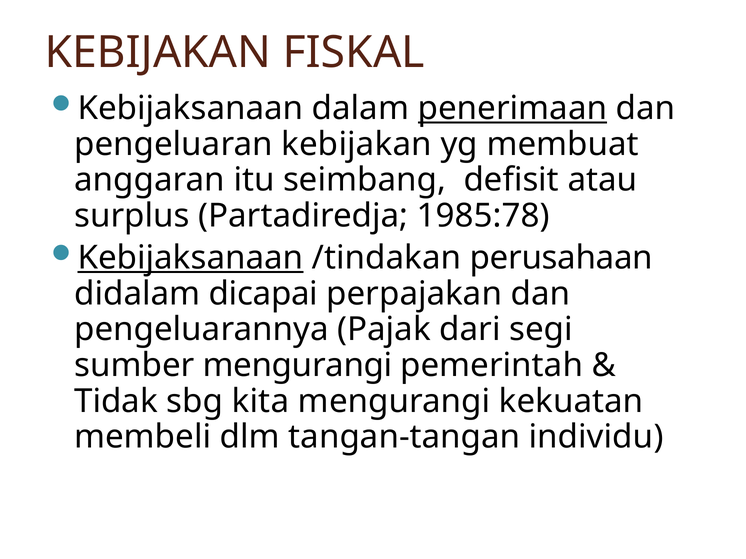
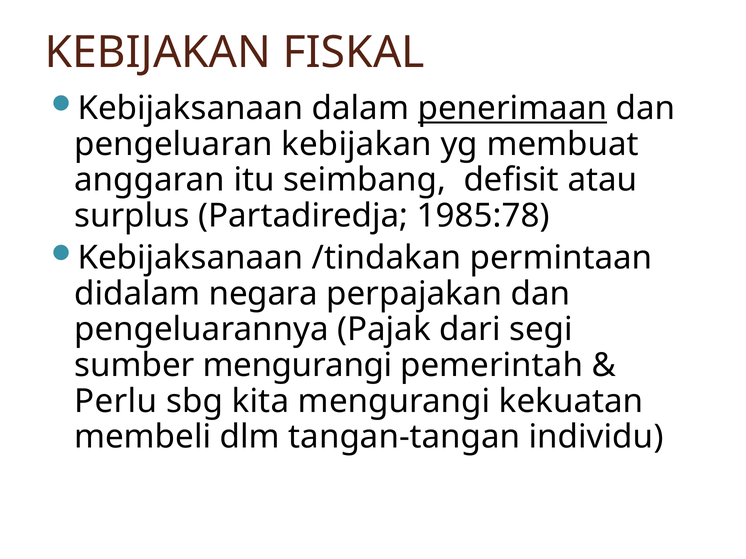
Kebijaksanaan at (191, 258) underline: present -> none
perusahaan: perusahaan -> permintaan
dicapai: dicapai -> negara
Tidak: Tidak -> Perlu
